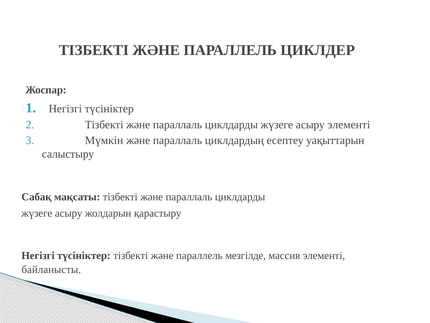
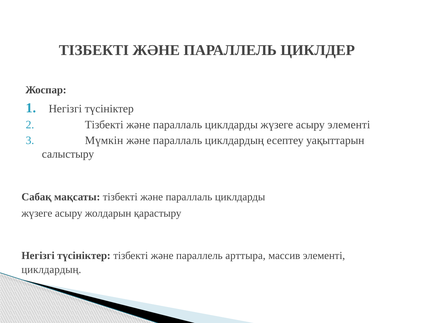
мезгілде: мезгілде -> арттыра
байланысты at (51, 269): байланысты -> циклдардың
